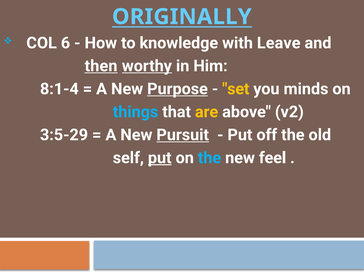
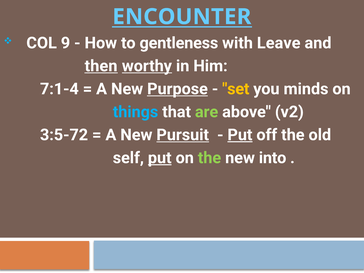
ORIGINALLY: ORIGINALLY -> ENCOUNTER
6: 6 -> 9
knowledge: knowledge -> gentleness
8:1-4: 8:1-4 -> 7:1-4
are colour: yellow -> light green
3:5-29: 3:5-29 -> 3:5-72
Put at (240, 135) underline: none -> present
the at (209, 158) colour: light blue -> light green
feel: feel -> into
